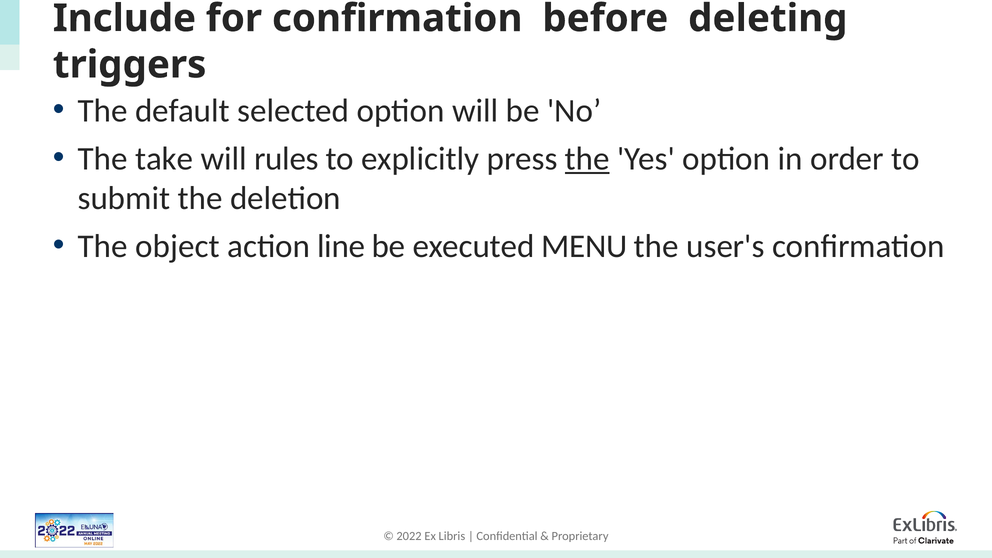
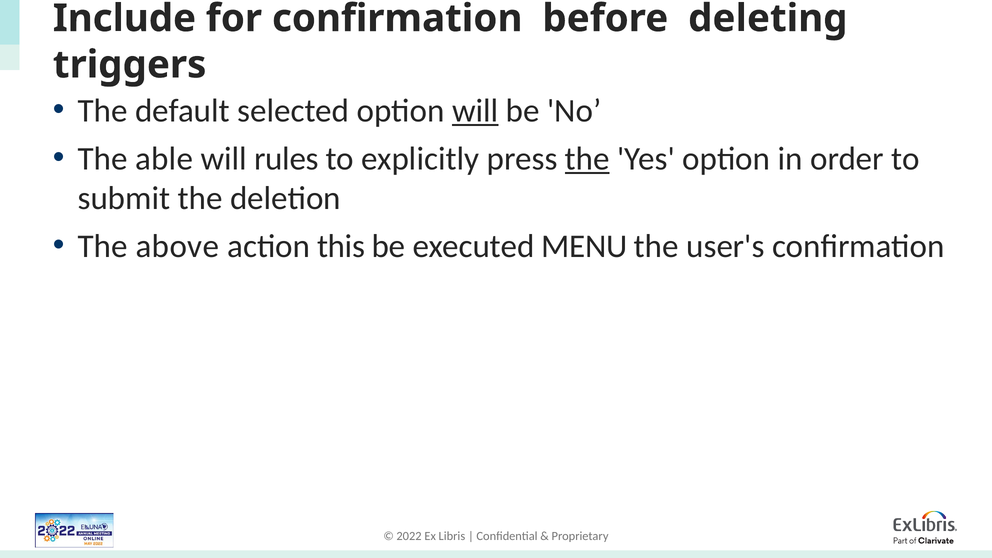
will at (475, 111) underline: none -> present
take: take -> able
object: object -> above
line: line -> this
